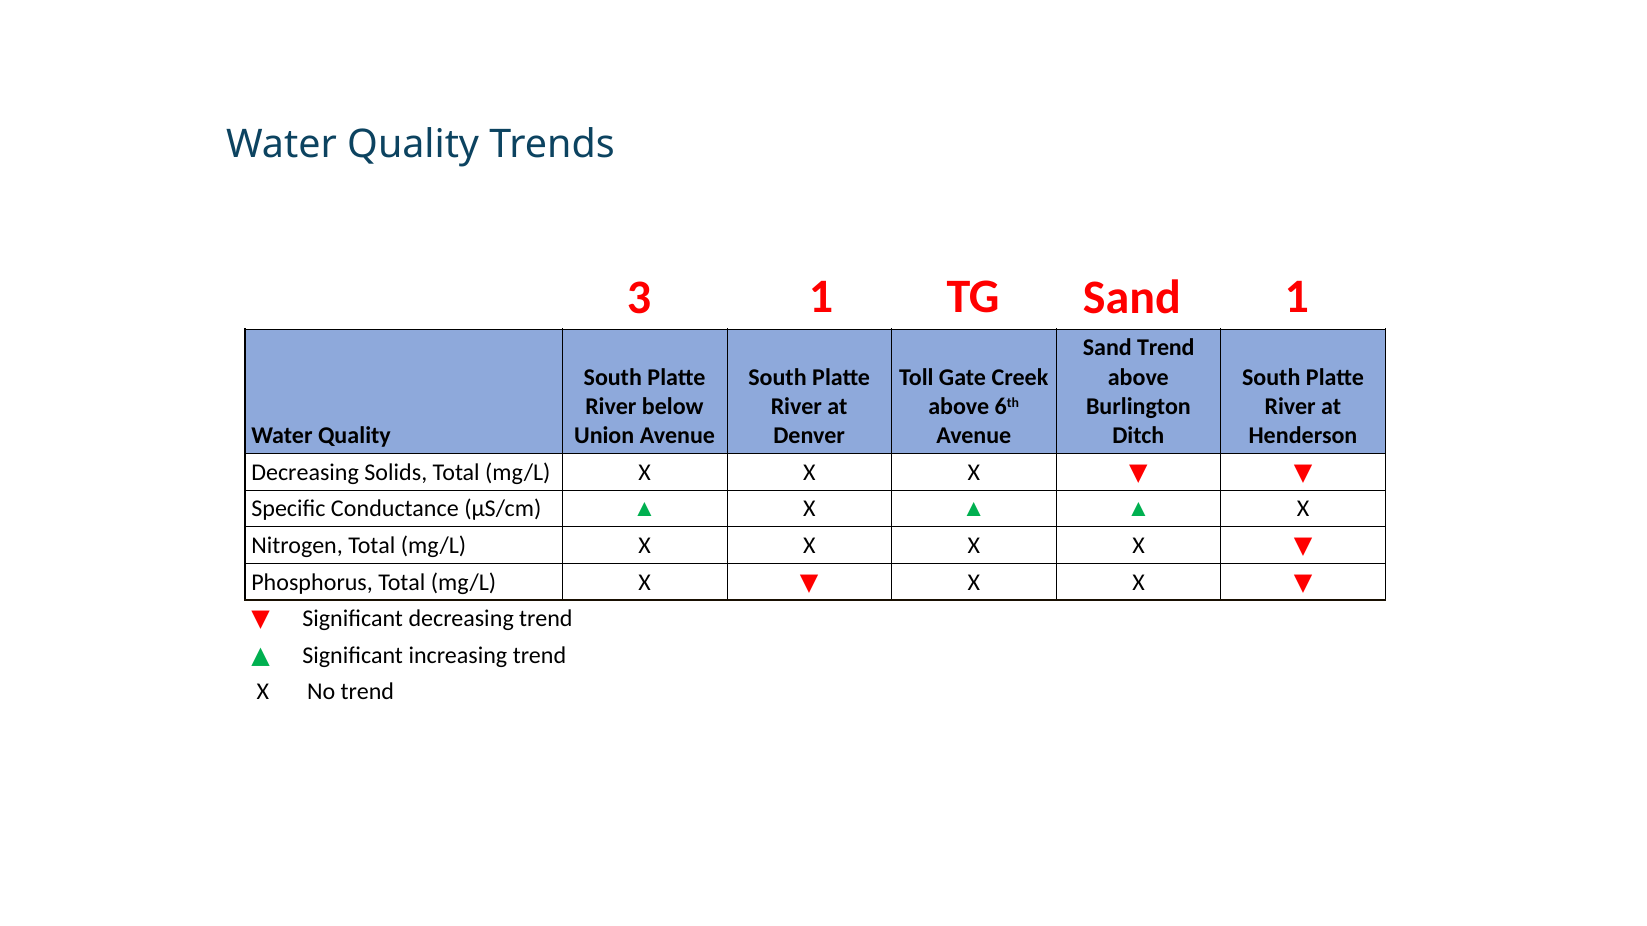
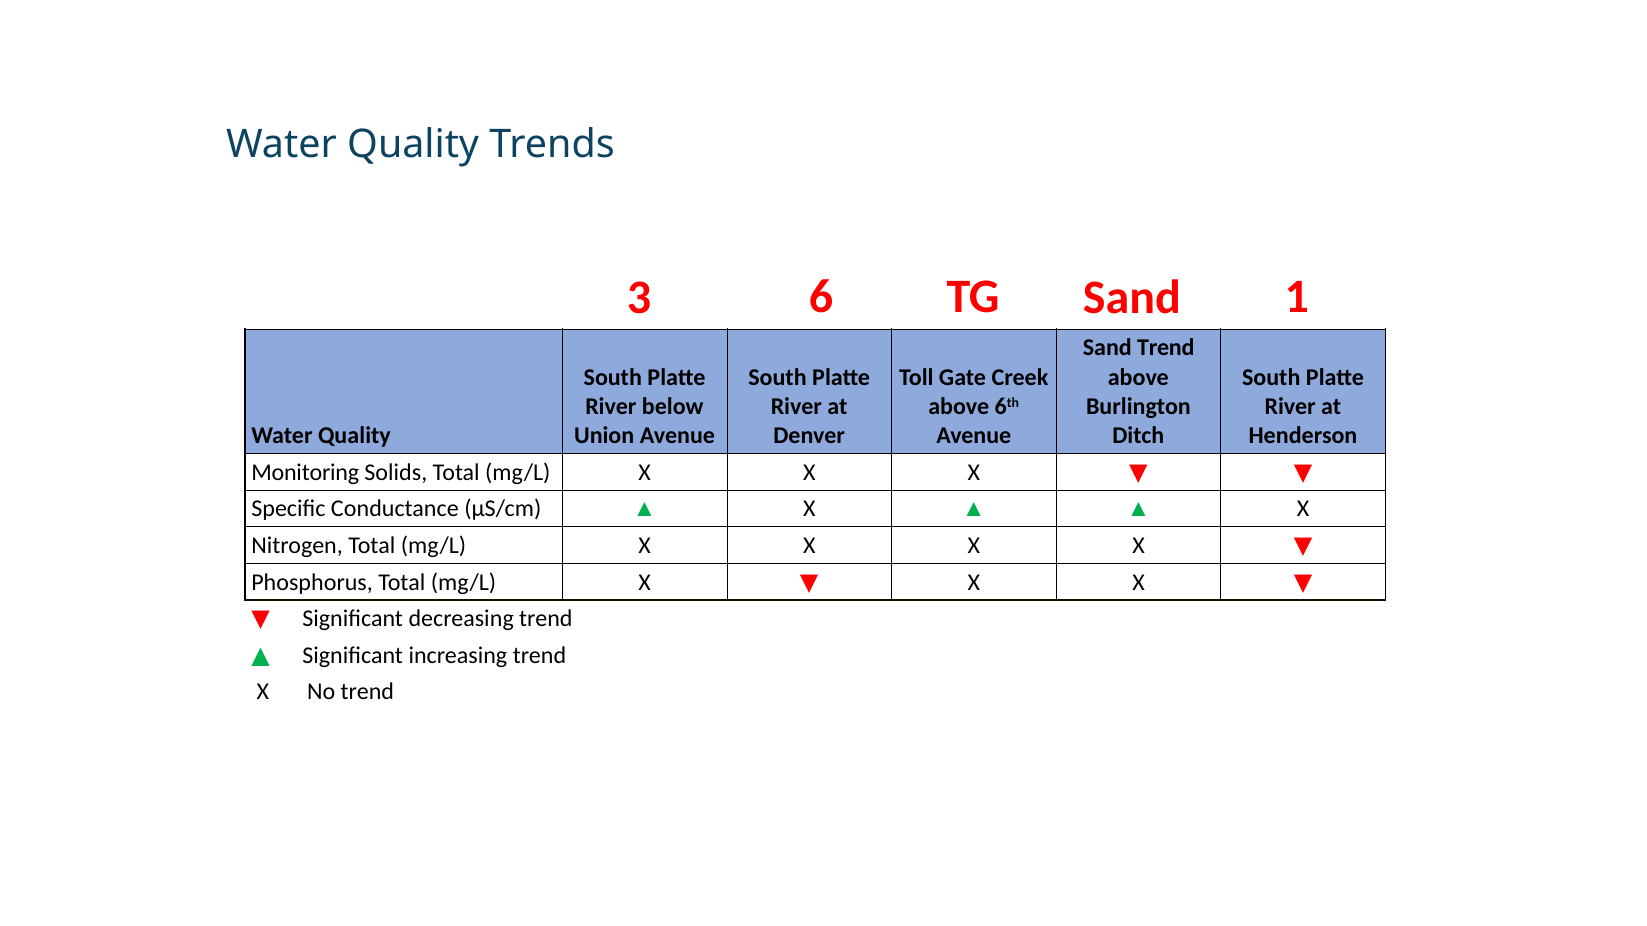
3 1: 1 -> 6
Decreasing at (305, 472): Decreasing -> Monitoring
